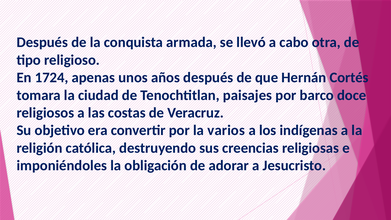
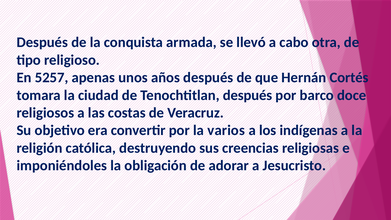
1724: 1724 -> 5257
Tenochtitlan paisajes: paisajes -> después
